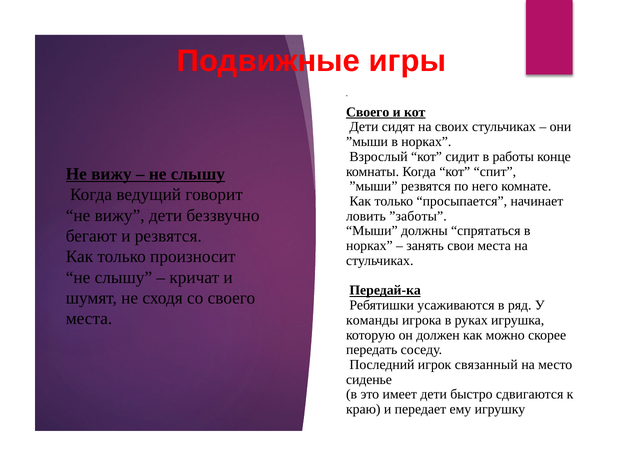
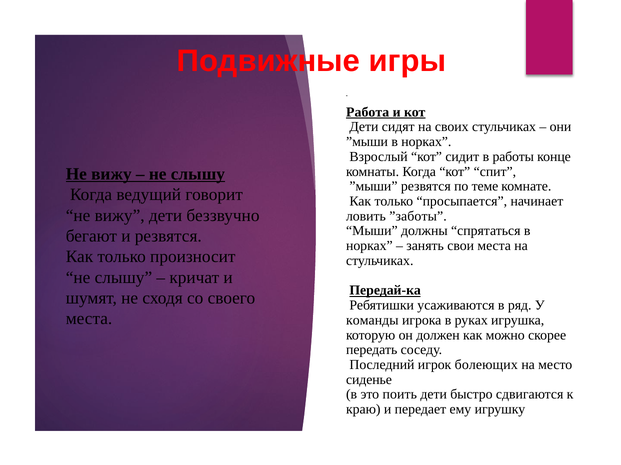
Своего at (368, 112): Своего -> Работа
него: него -> теме
связанный: связанный -> болеющих
имеет: имеет -> поить
